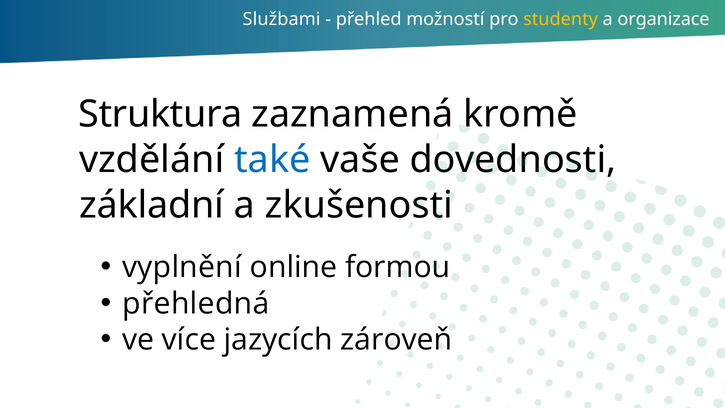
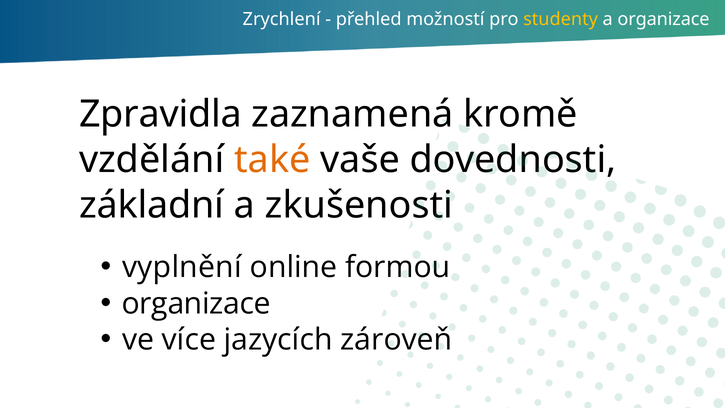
Službami: Službami -> Zrychlení
Struktura: Struktura -> Zpravidla
také colour: blue -> orange
přehledná at (196, 304): přehledná -> organizace
